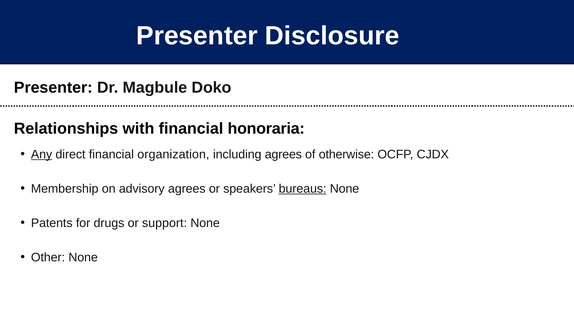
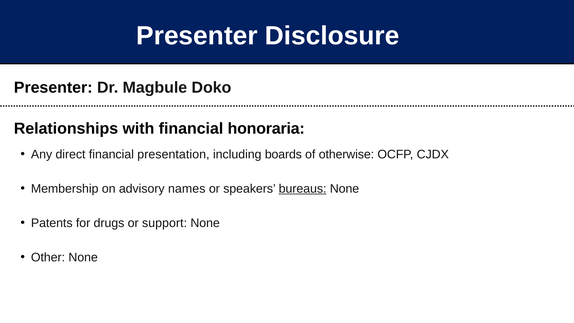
Any underline: present -> none
organization: organization -> presentation
including agrees: agrees -> boards
advisory agrees: agrees -> names
